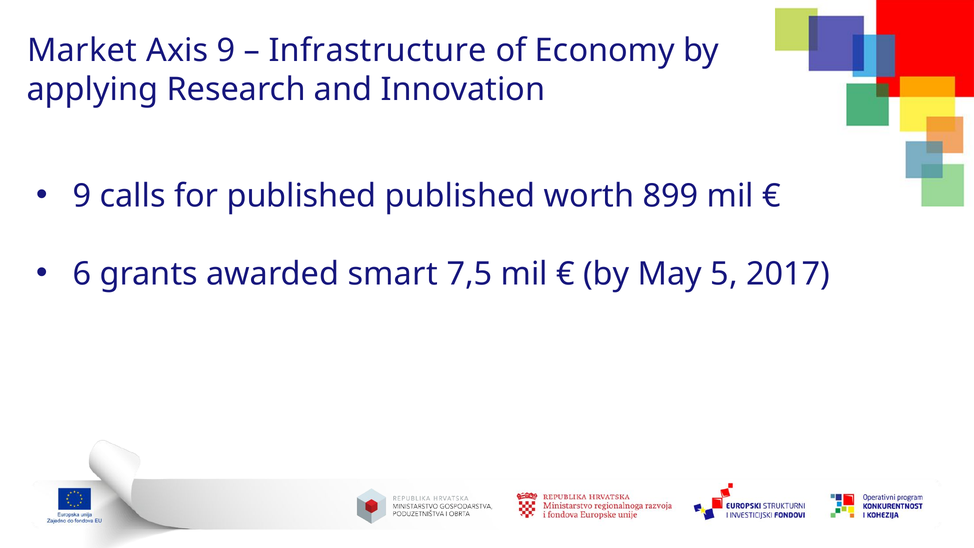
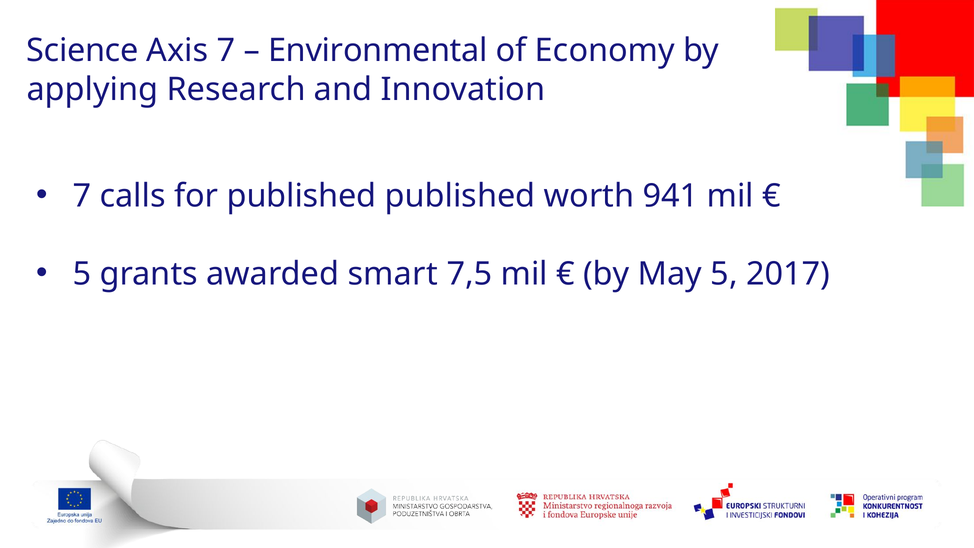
Market: Market -> Science
Axis 9: 9 -> 7
Infrastructure: Infrastructure -> Environmental
9 at (82, 196): 9 -> 7
899: 899 -> 941
6 at (82, 274): 6 -> 5
